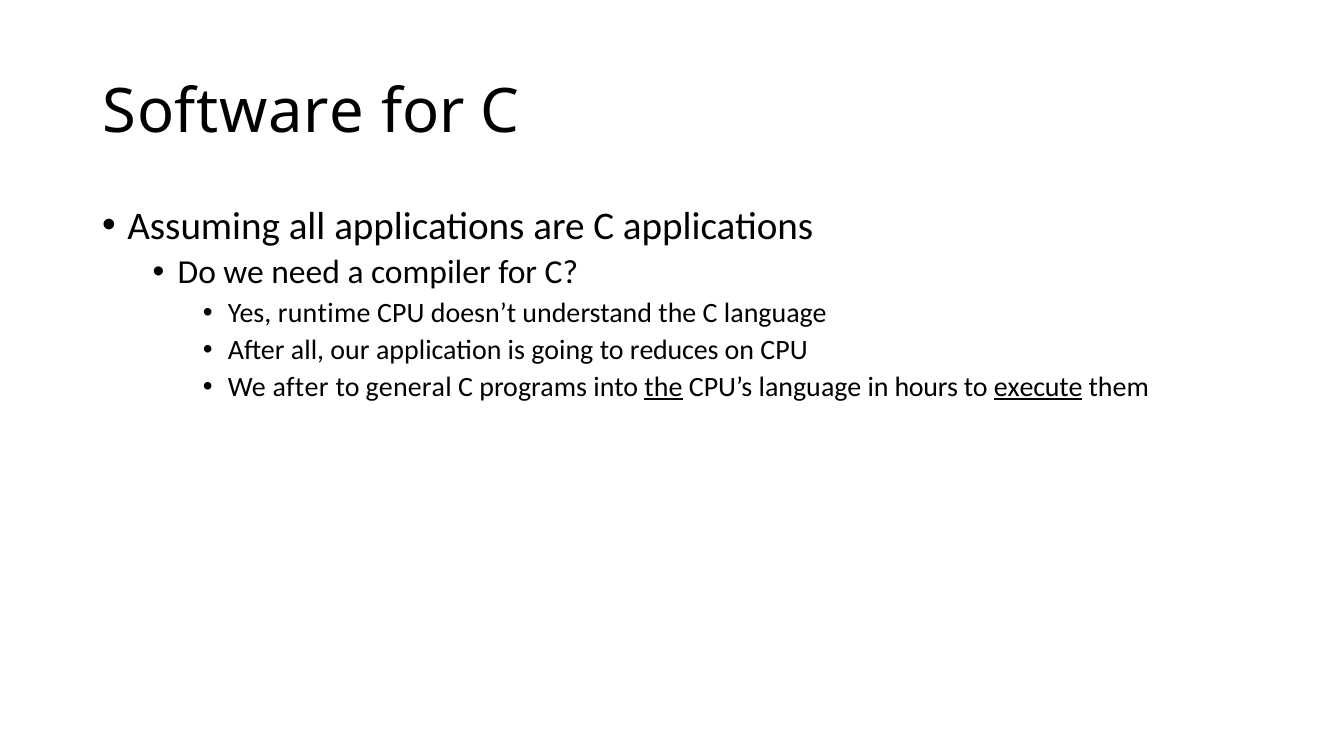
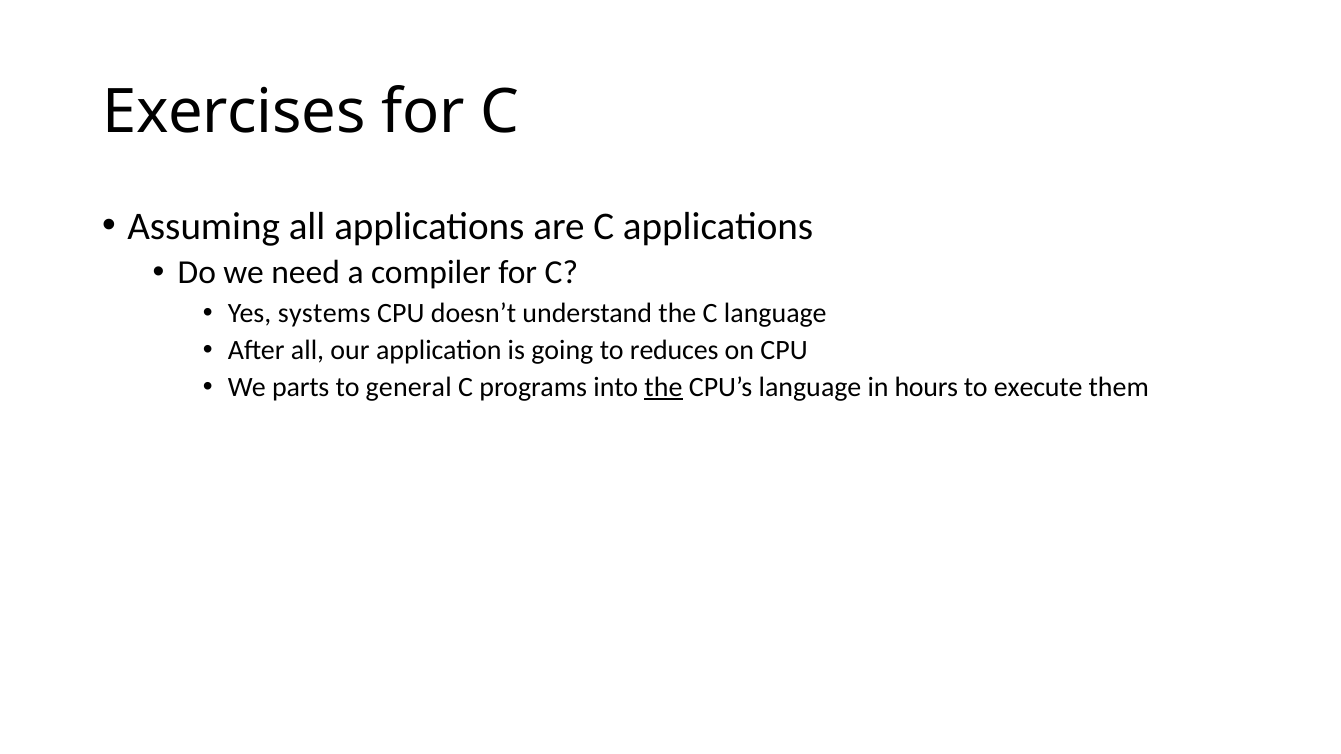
Software: Software -> Exercises
runtime: runtime -> systems
We after: after -> parts
execute underline: present -> none
